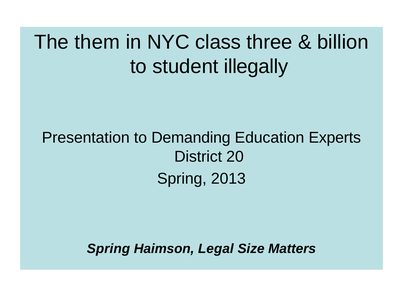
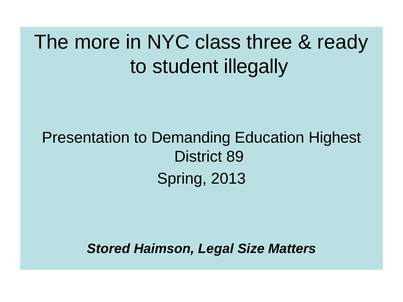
them: them -> more
billion: billion -> ready
Experts: Experts -> Highest
20: 20 -> 89
Spring at (108, 249): Spring -> Stored
